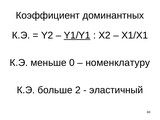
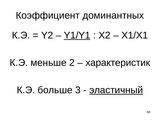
0: 0 -> 2
номенклатуру: номенклатуру -> характеристик
2: 2 -> 3
эластичный underline: none -> present
